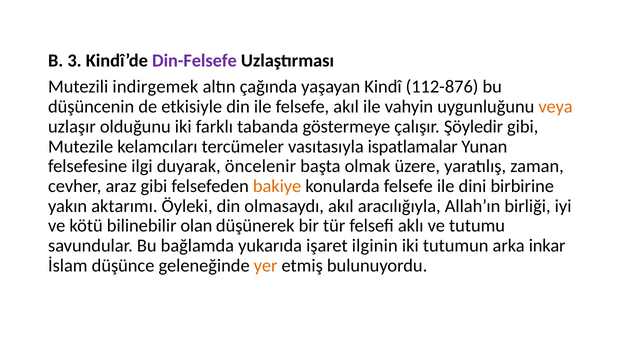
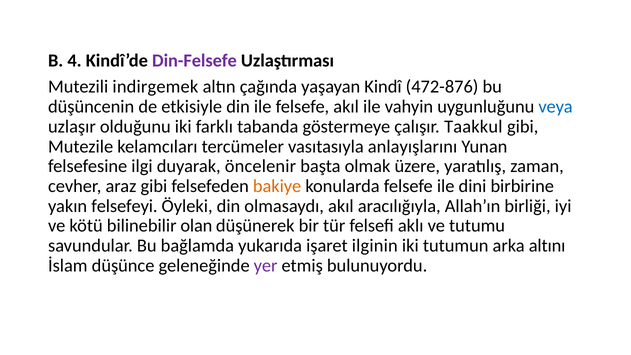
3: 3 -> 4
112-876: 112-876 -> 472-876
veya colour: orange -> blue
Şöyledir: Şöyledir -> Taakkul
ispatlamalar: ispatlamalar -> anlayışlarını
aktarımı: aktarımı -> felsefeyi
inkar: inkar -> altını
yer colour: orange -> purple
